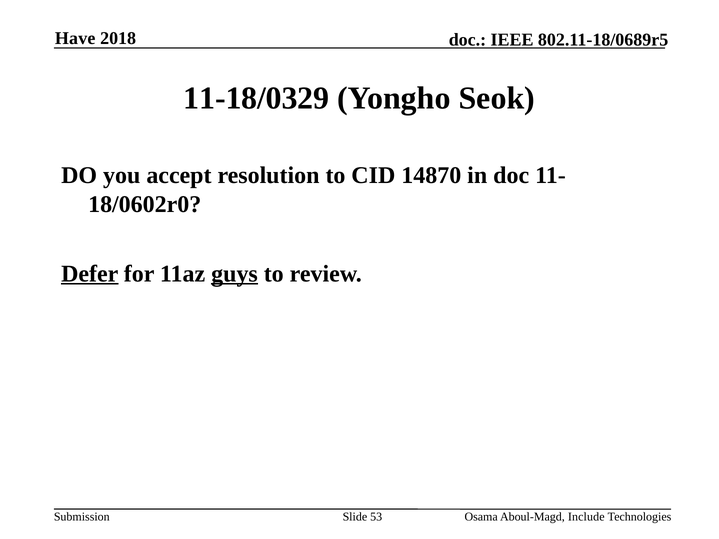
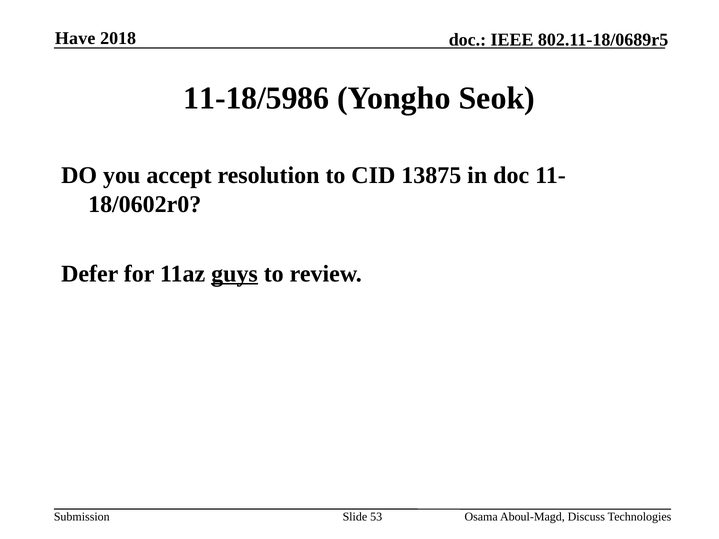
11-18/0329: 11-18/0329 -> 11-18/5986
14870: 14870 -> 13875
Defer underline: present -> none
Include: Include -> Discuss
